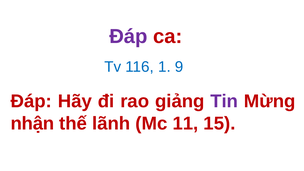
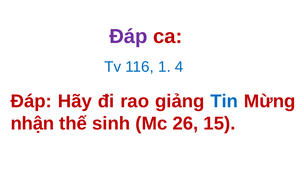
9: 9 -> 4
Tin colour: purple -> blue
lãnh: lãnh -> sinh
11: 11 -> 26
